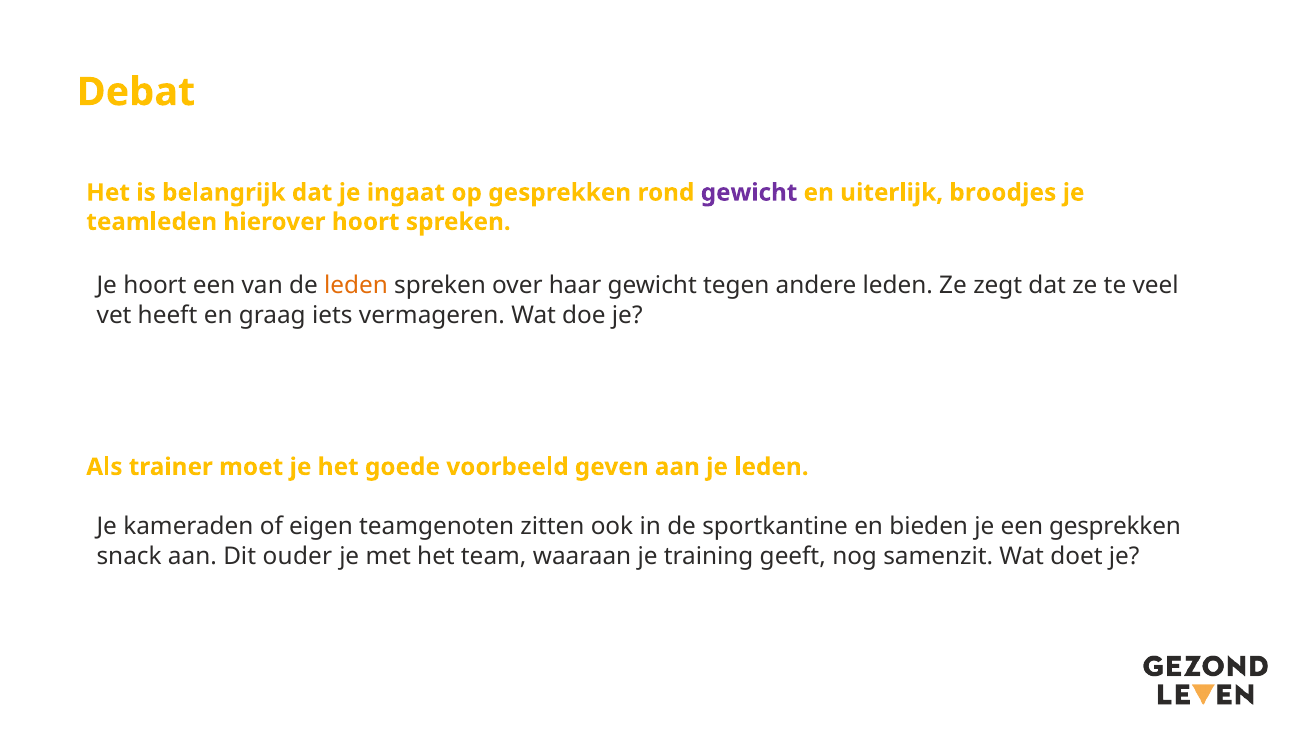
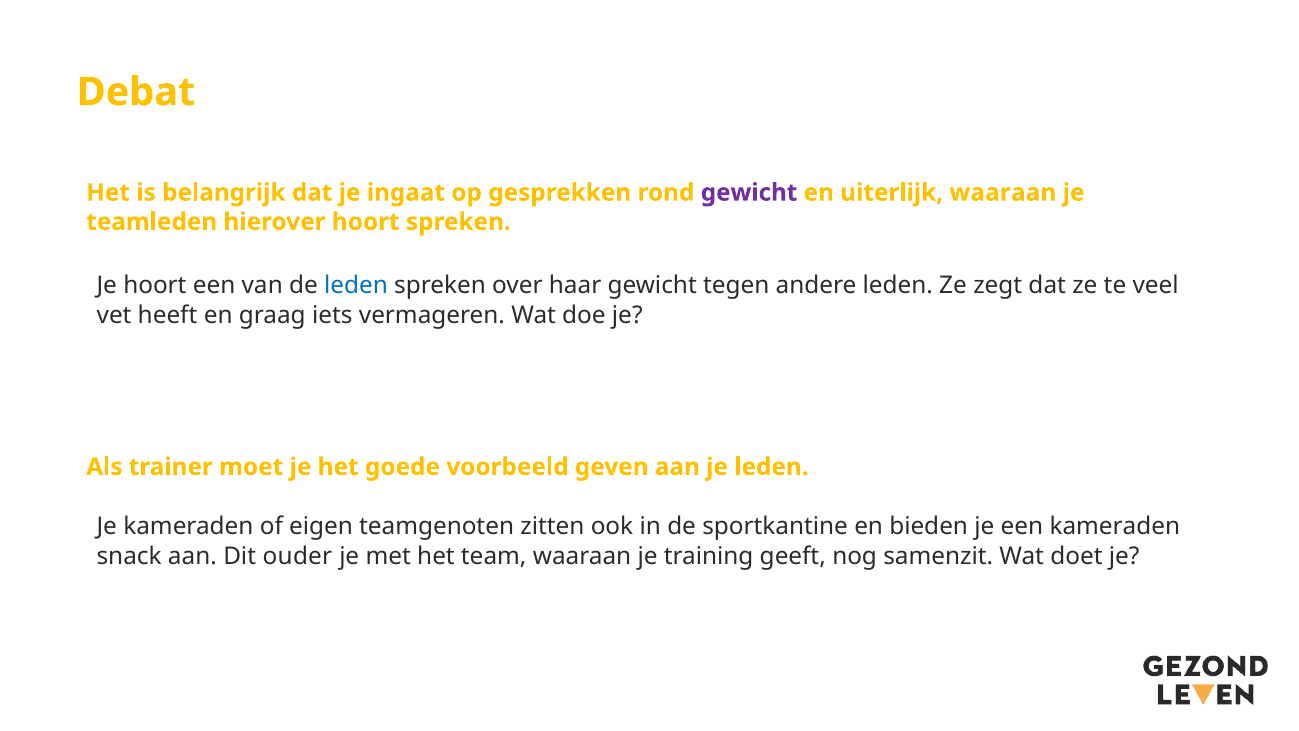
uiterlijk broodjes: broodjes -> waaraan
leden at (356, 286) colour: orange -> blue
een gesprekken: gesprekken -> kameraden
